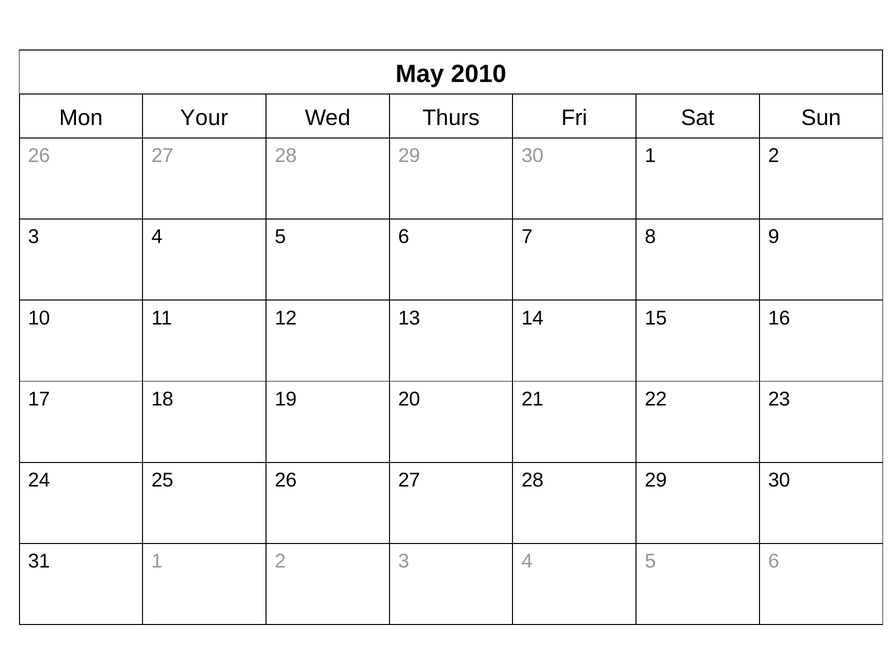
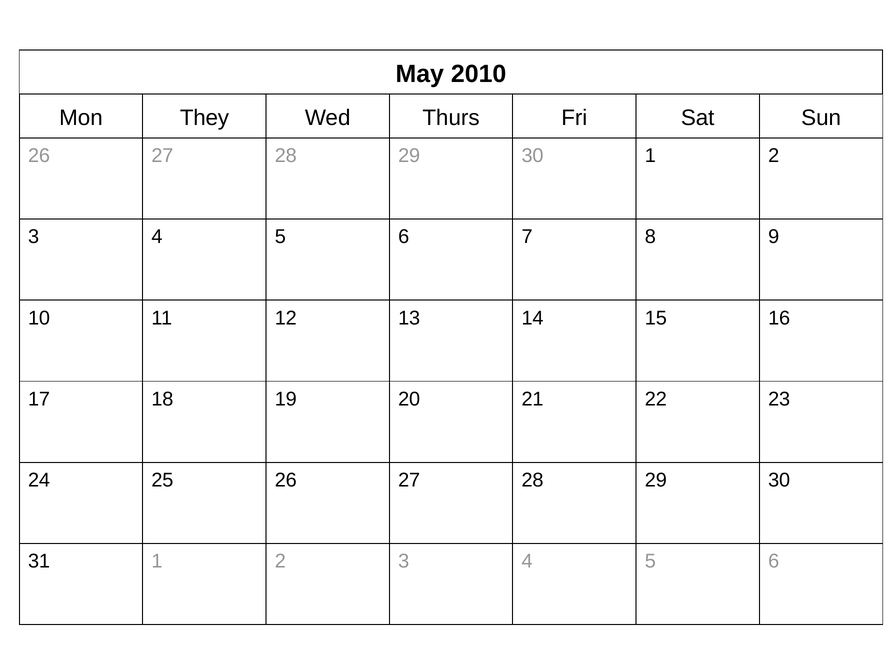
Your: Your -> They
